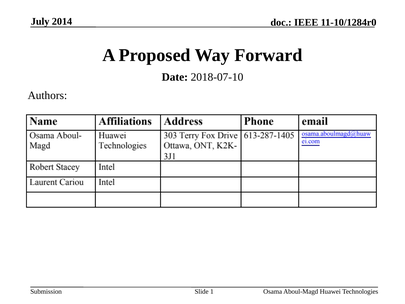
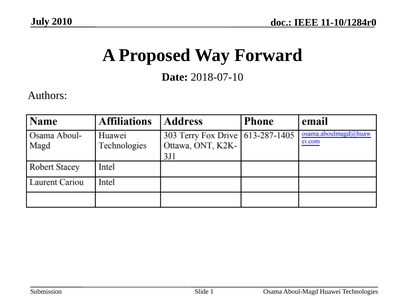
2014: 2014 -> 2010
